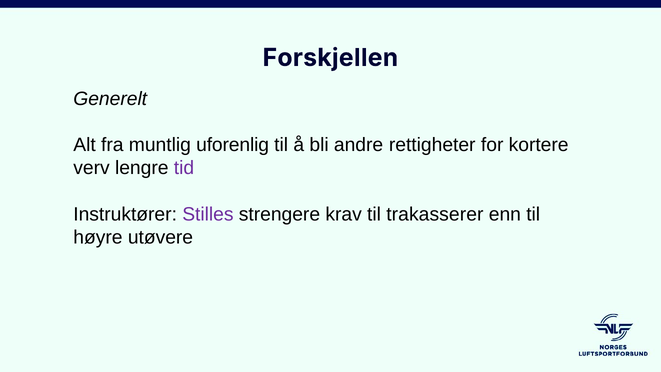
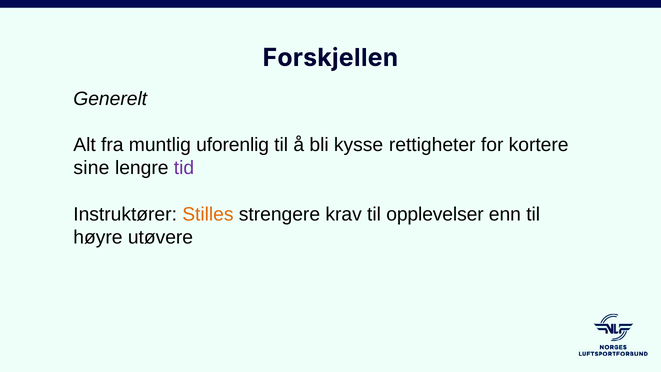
andre: andre -> kysse
verv: verv -> sine
Stilles colour: purple -> orange
trakasserer: trakasserer -> opplevelser
